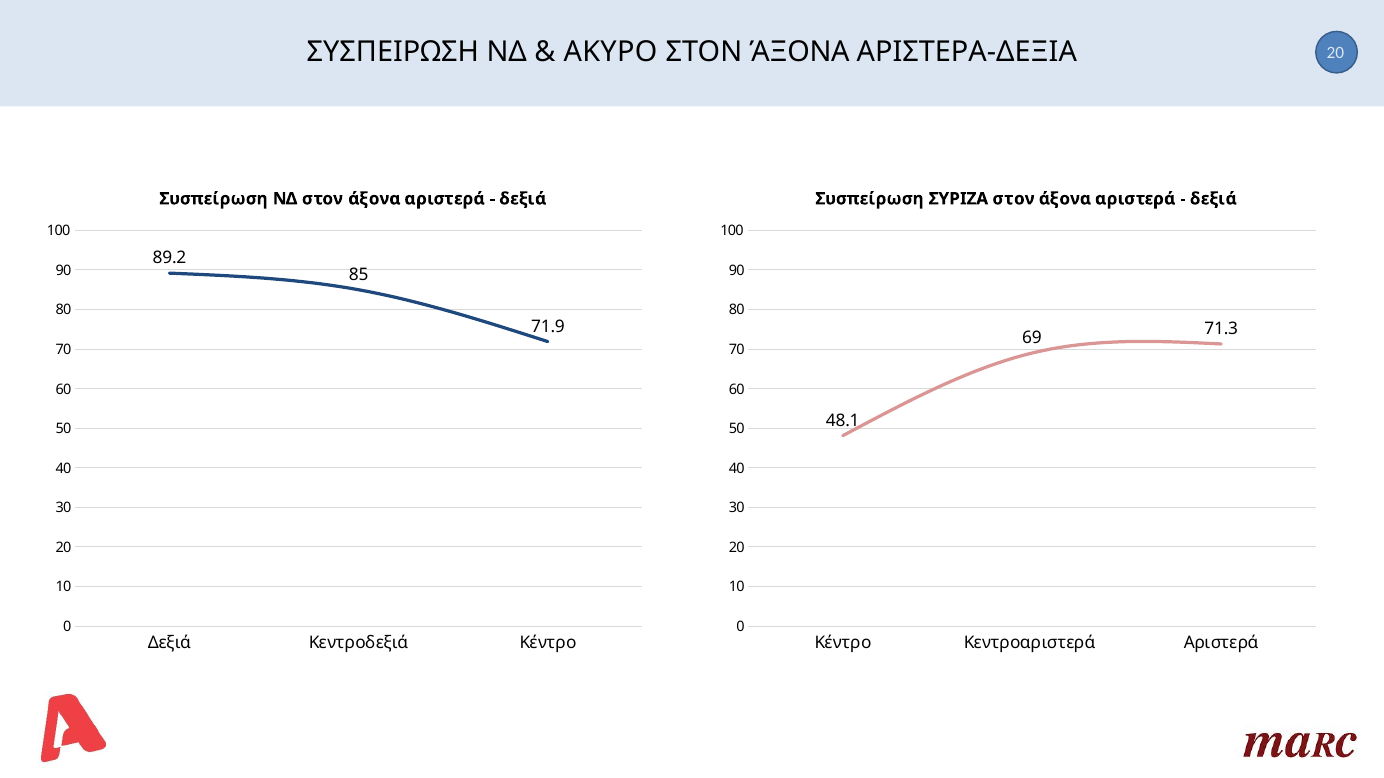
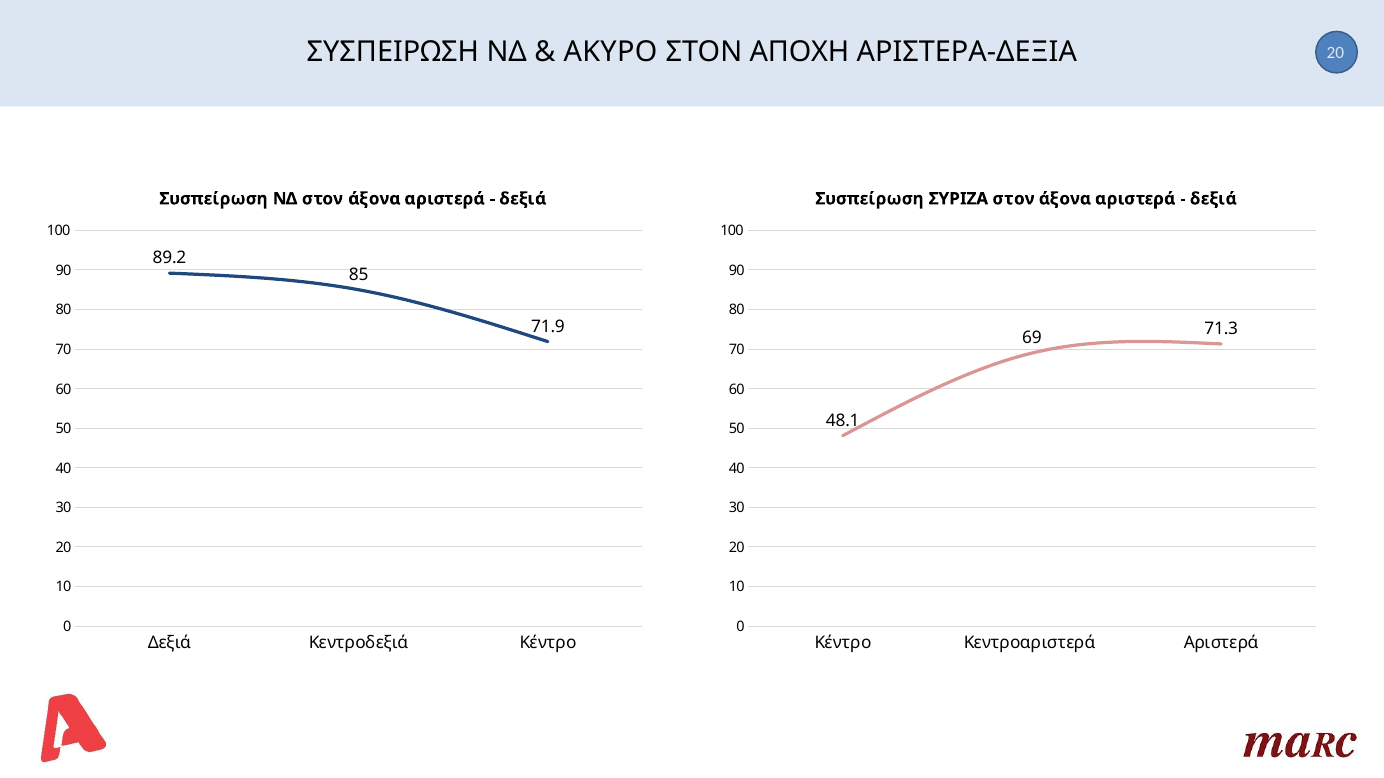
ΆΞΟΝΑ at (800, 52): ΆΞΟΝΑ -> ΑΠΟΧΗ
